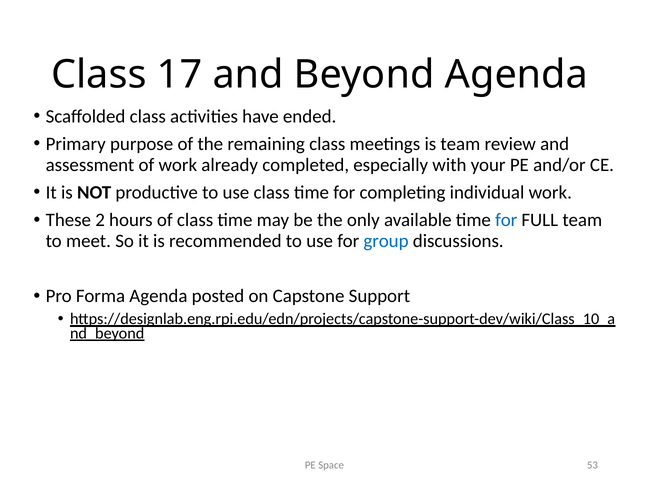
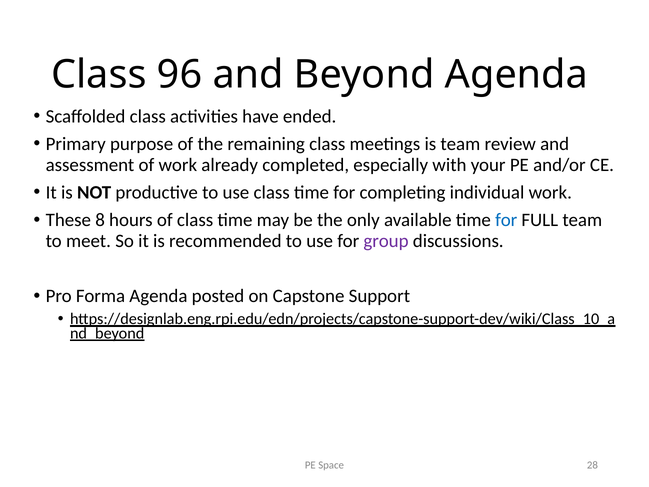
17: 17 -> 96
2: 2 -> 8
group colour: blue -> purple
53: 53 -> 28
